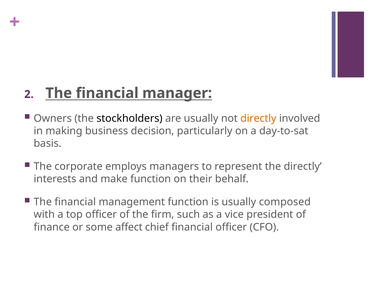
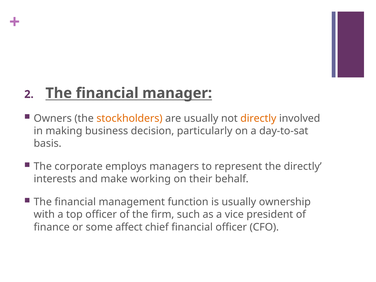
stockholders colour: black -> orange
make function: function -> working
composed: composed -> ownership
